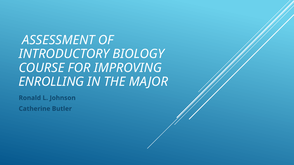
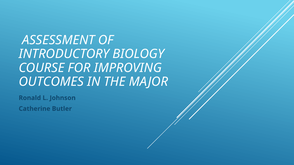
ENROLLING: ENROLLING -> OUTCOMES
